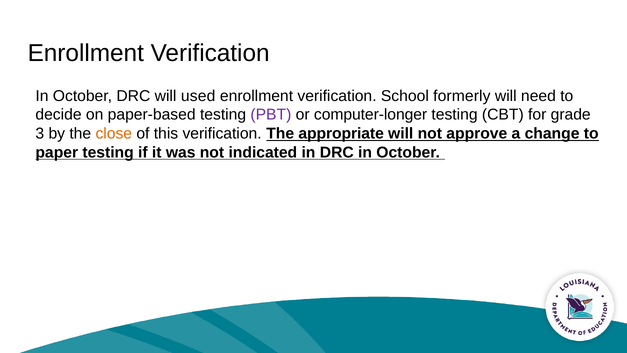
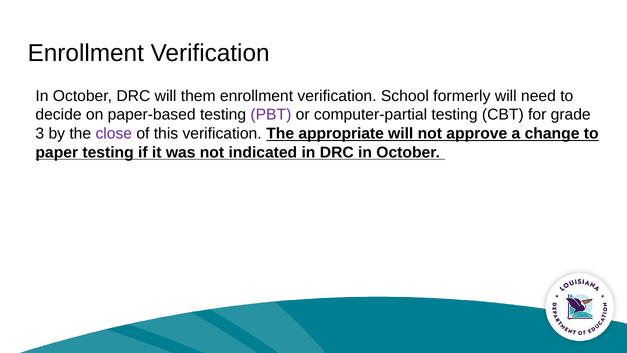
used: used -> them
computer-longer: computer-longer -> computer-partial
close colour: orange -> purple
